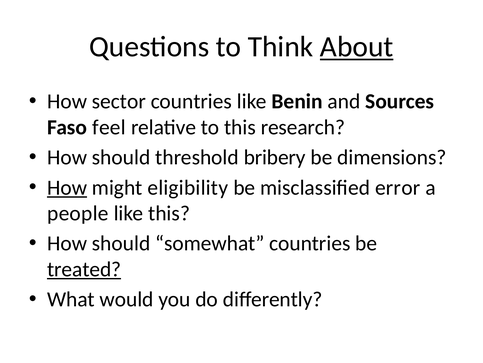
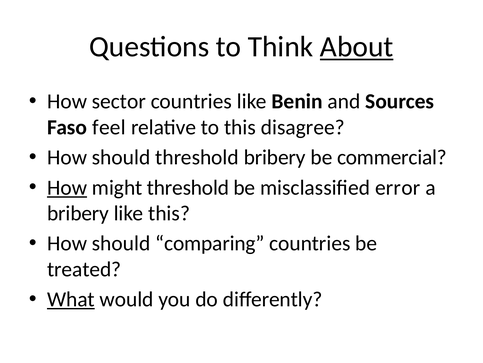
research: research -> disagree
dimensions: dimensions -> commercial
might eligibility: eligibility -> threshold
people at (78, 213): people -> bribery
somewhat: somewhat -> comparing
treated underline: present -> none
What underline: none -> present
